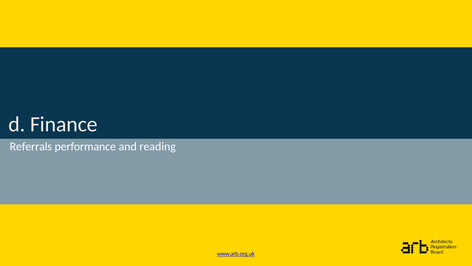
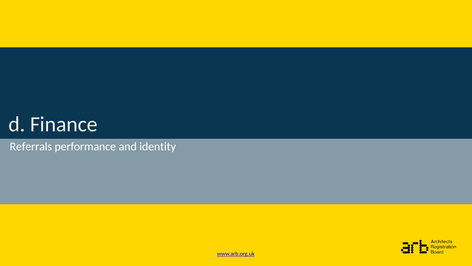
reading: reading -> identity
